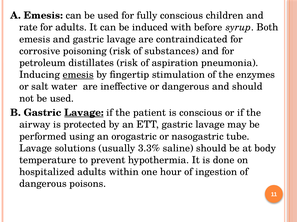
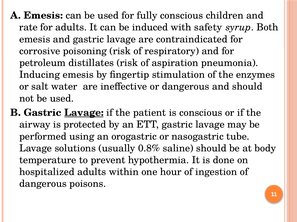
before: before -> safety
substances: substances -> respiratory
emesis at (78, 75) underline: present -> none
3.3%: 3.3% -> 0.8%
